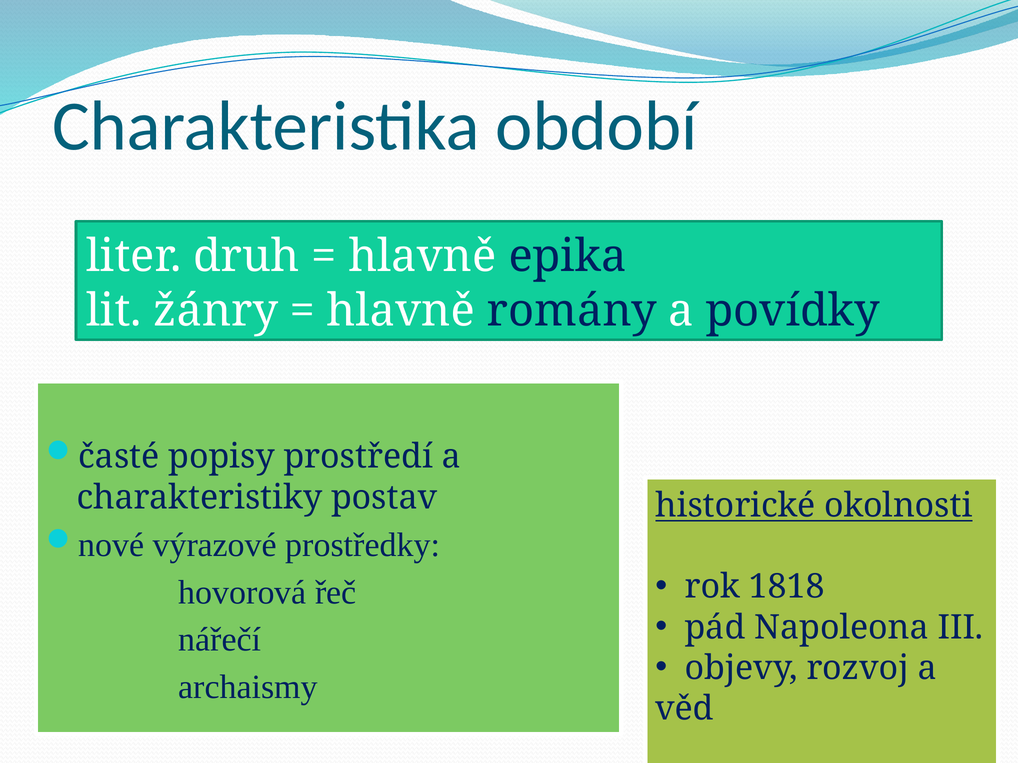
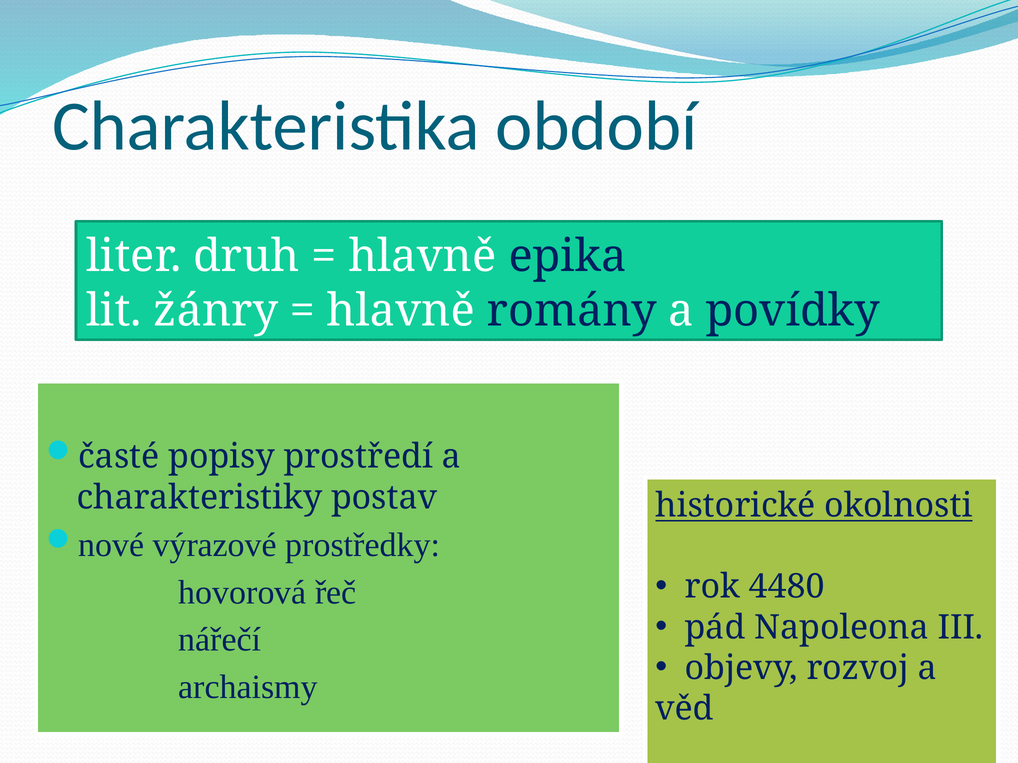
1818: 1818 -> 4480
